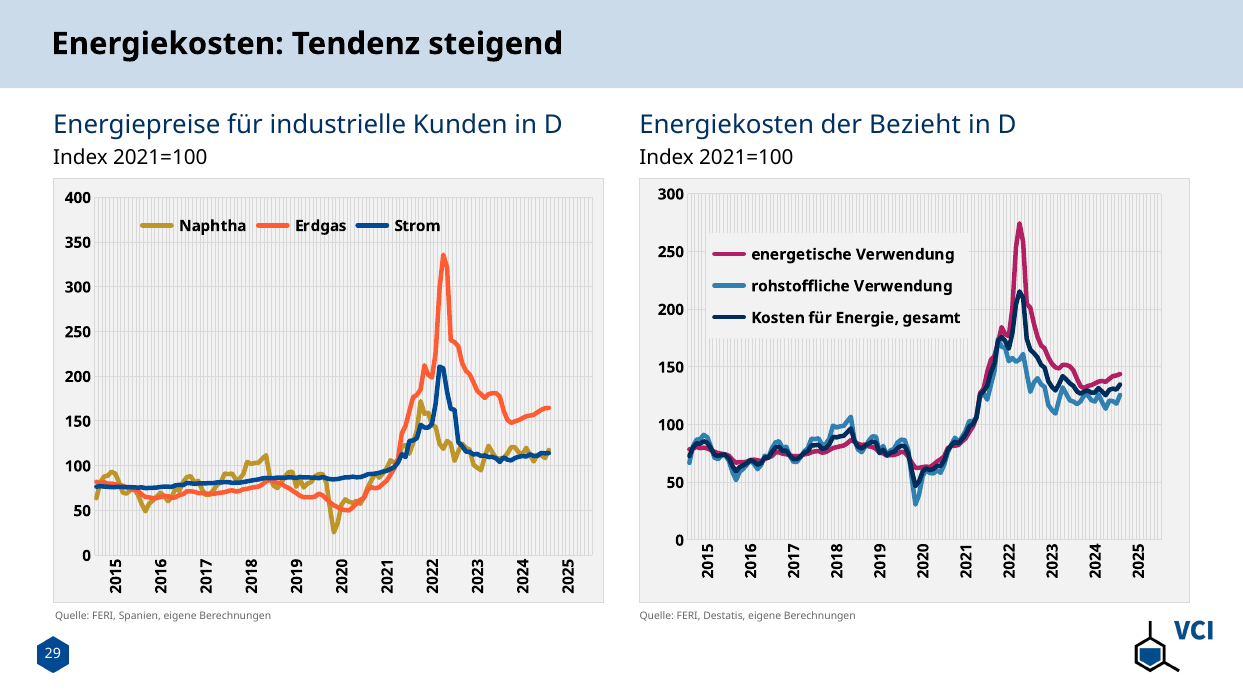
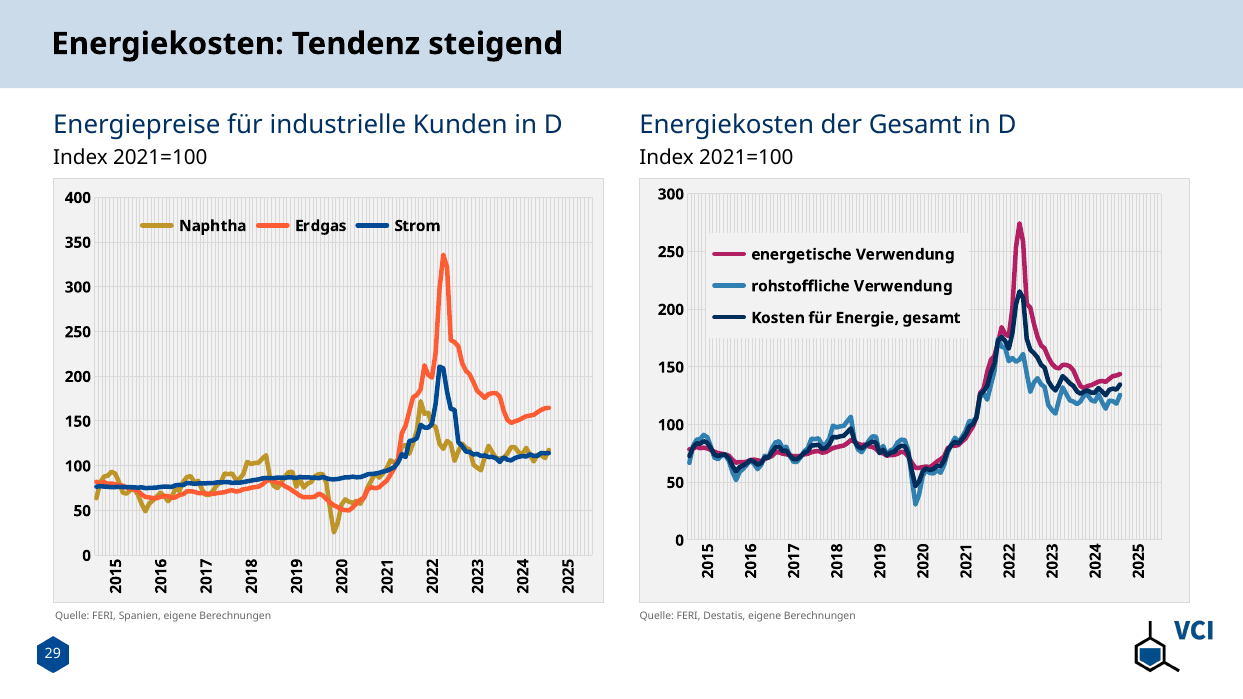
der Bezieht: Bezieht -> Gesamt
